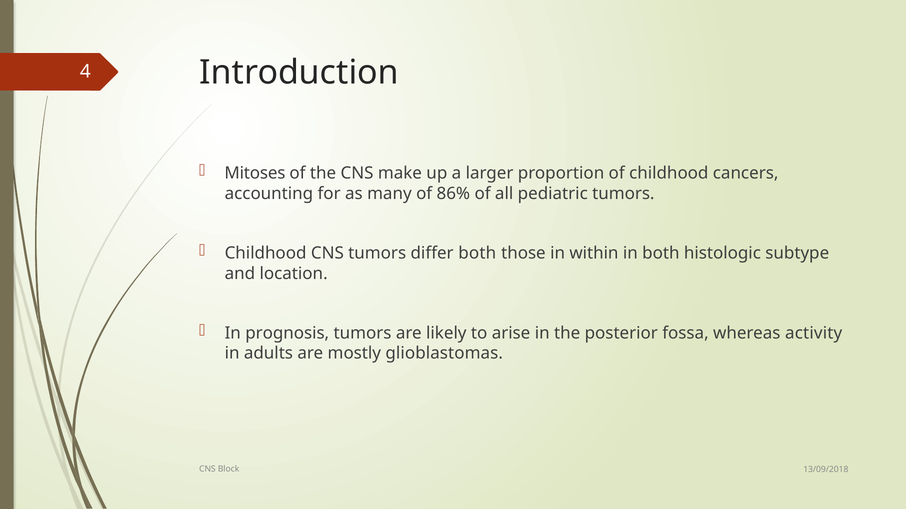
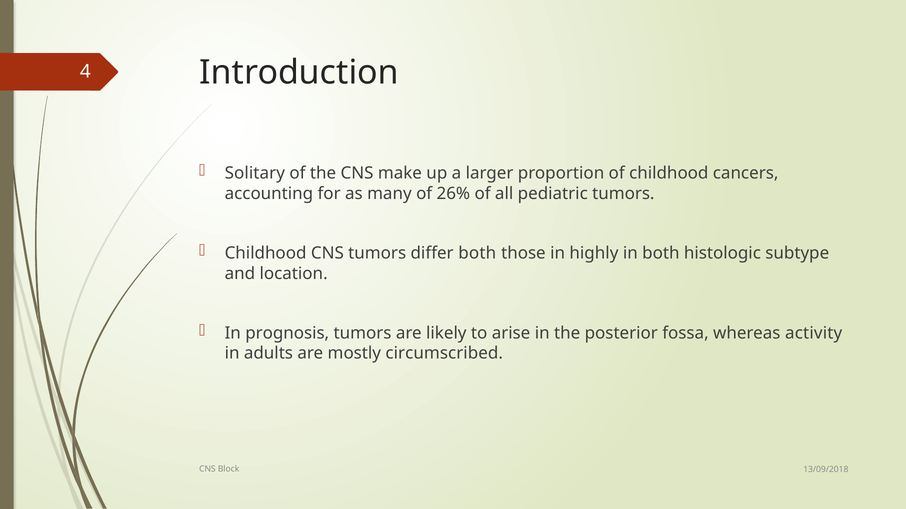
Mitoses: Mitoses -> Solitary
86%: 86% -> 26%
within: within -> highly
glioblastomas: glioblastomas -> circumscribed
